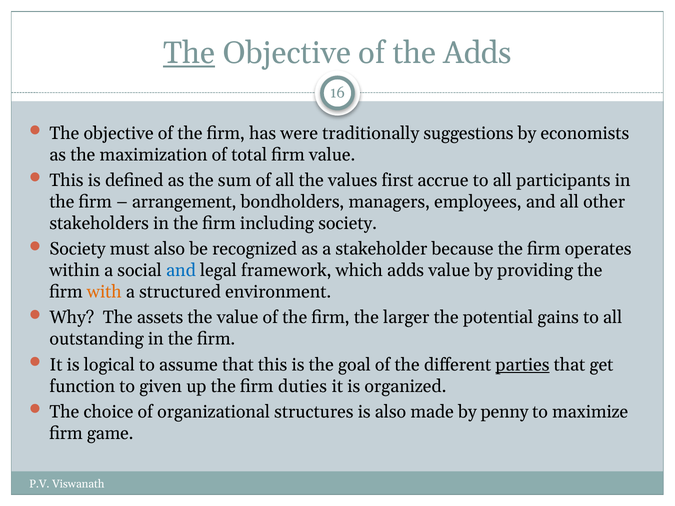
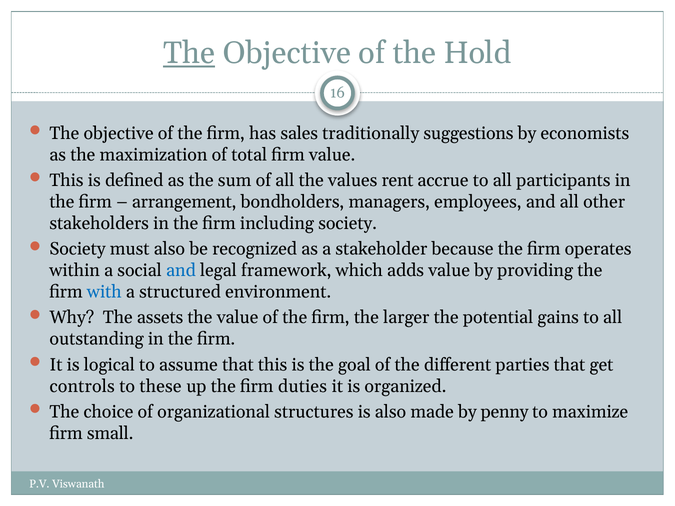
the Adds: Adds -> Hold
were: were -> sales
first: first -> rent
with colour: orange -> blue
parties underline: present -> none
function: function -> controls
given: given -> these
game: game -> small
